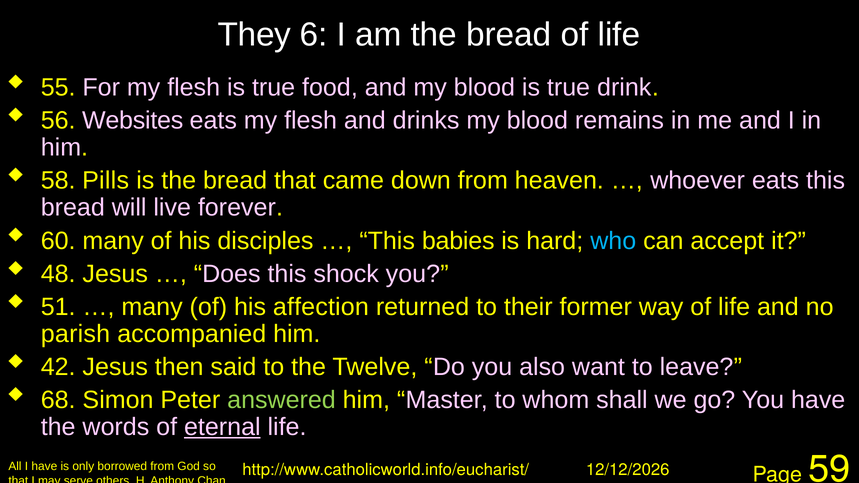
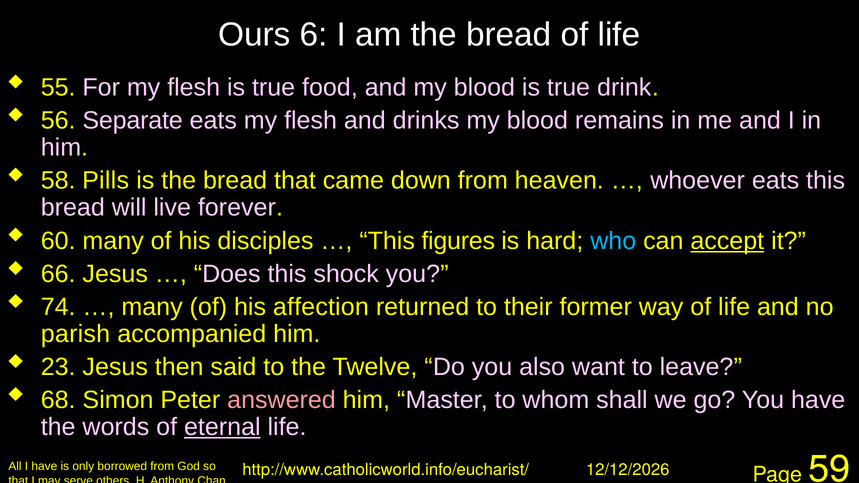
They: They -> Ours
Websites: Websites -> Separate
babies: babies -> figures
accept underline: none -> present
48: 48 -> 66
51: 51 -> 74
42: 42 -> 23
answered colour: light green -> pink
